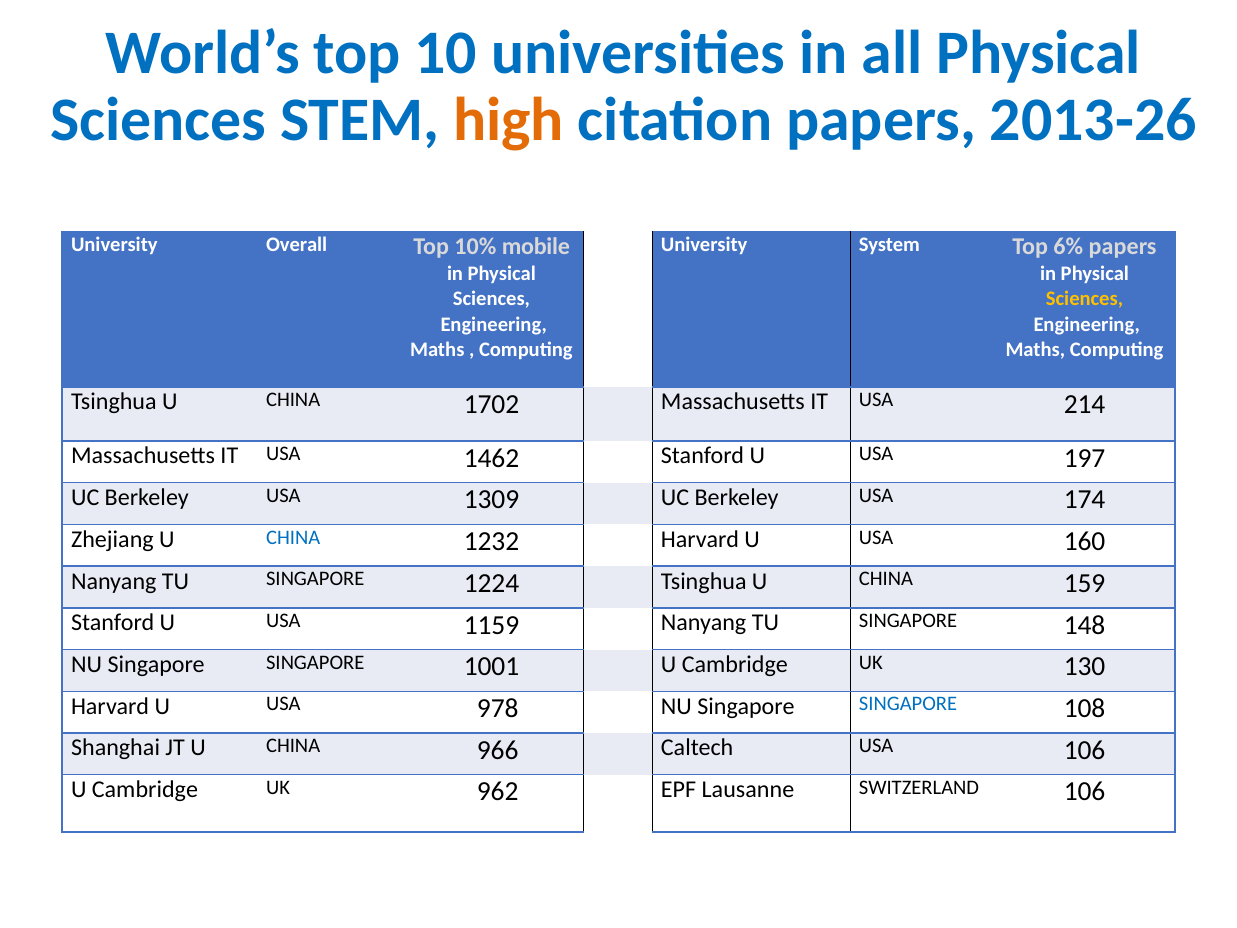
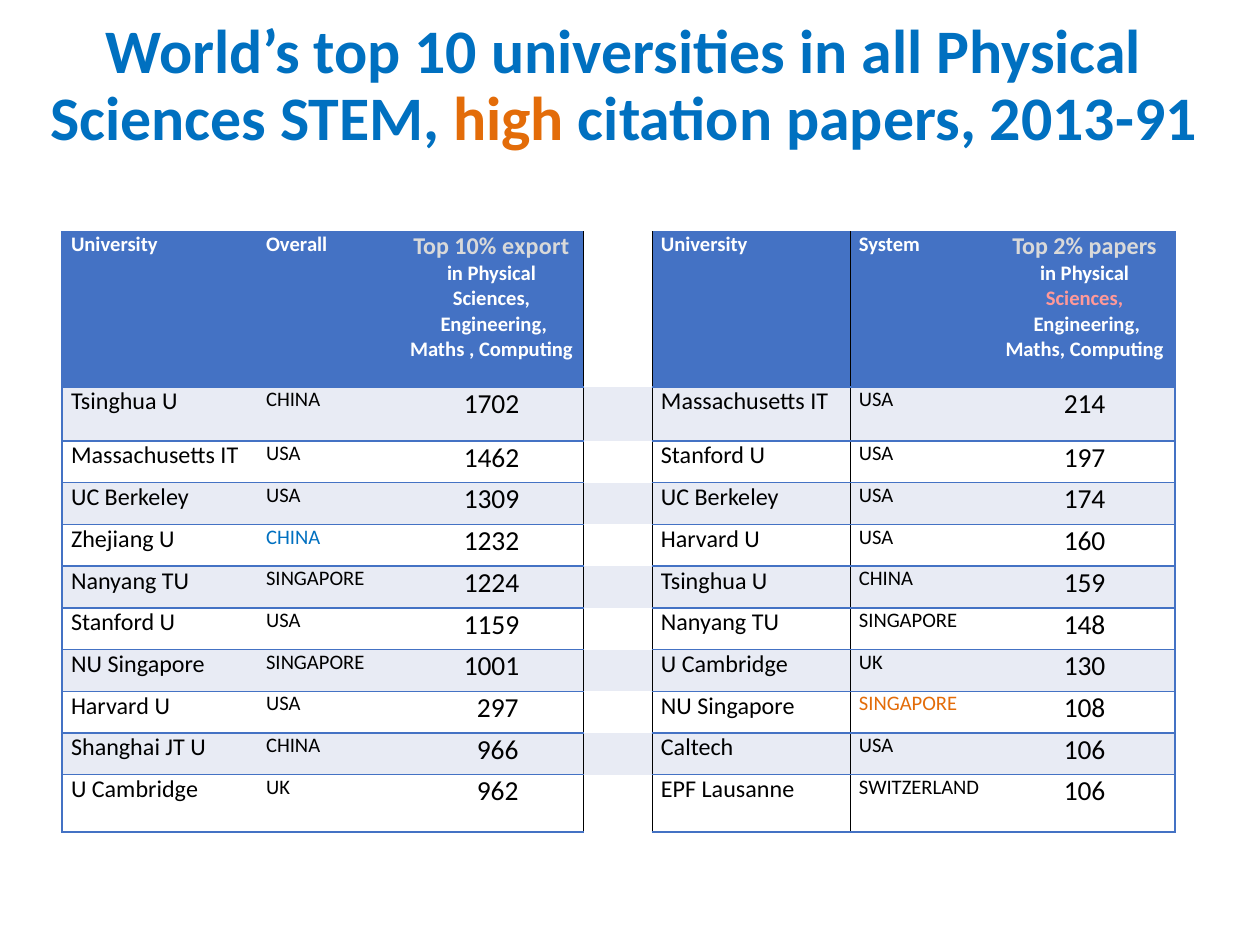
2013-26: 2013-26 -> 2013-91
mobile: mobile -> export
6%: 6% -> 2%
Sciences at (1085, 299) colour: yellow -> pink
978: 978 -> 297
SINGAPORE at (908, 704) colour: blue -> orange
